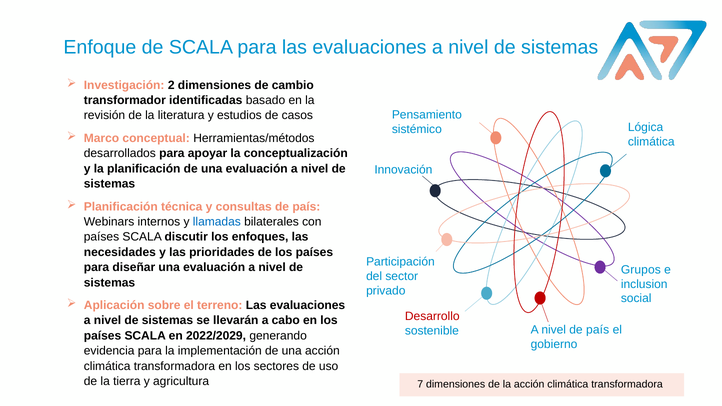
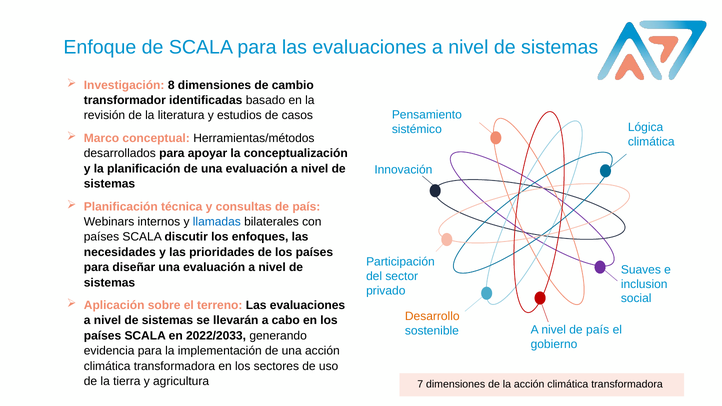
2: 2 -> 8
Grupos: Grupos -> Suaves
Desarrollo colour: red -> orange
2022/2029: 2022/2029 -> 2022/2033
